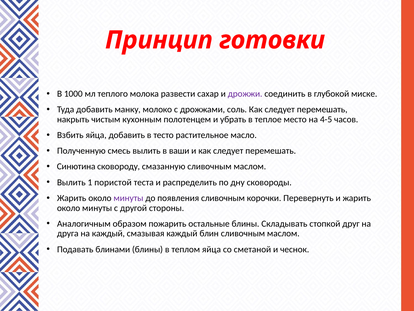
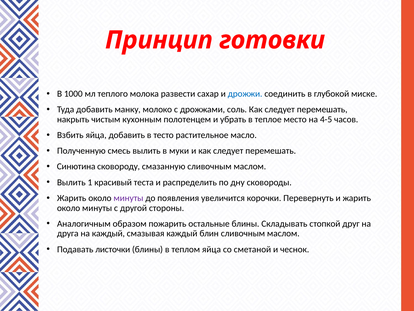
дрожжи colour: purple -> blue
ваши: ваши -> муки
пористой: пористой -> красивый
появления сливочным: сливочным -> увеличится
блинами: блинами -> листочки
